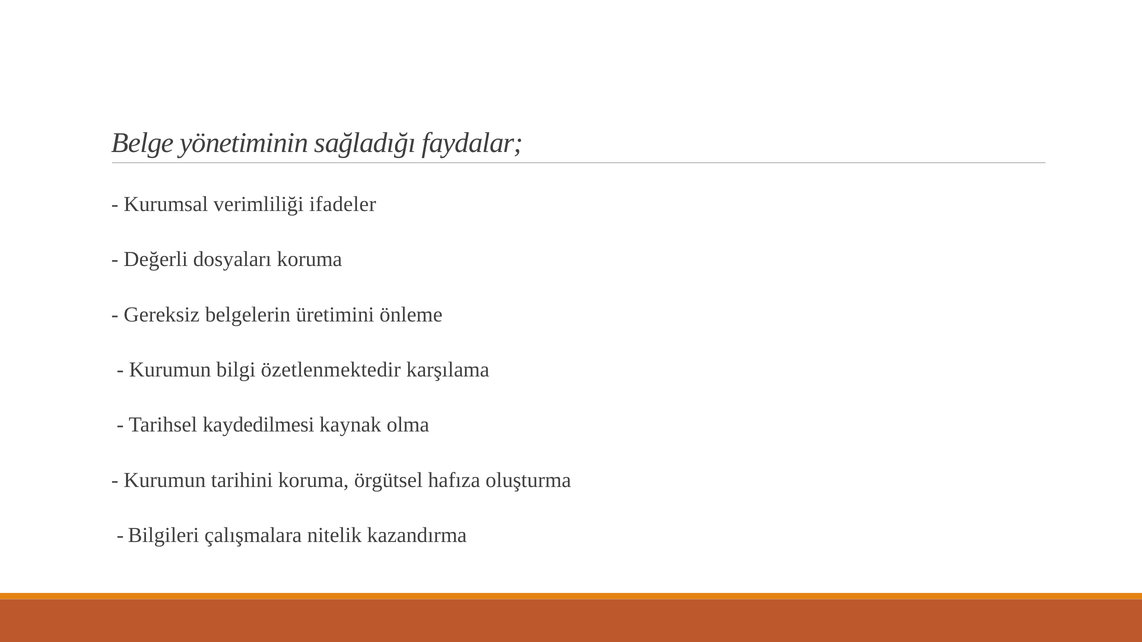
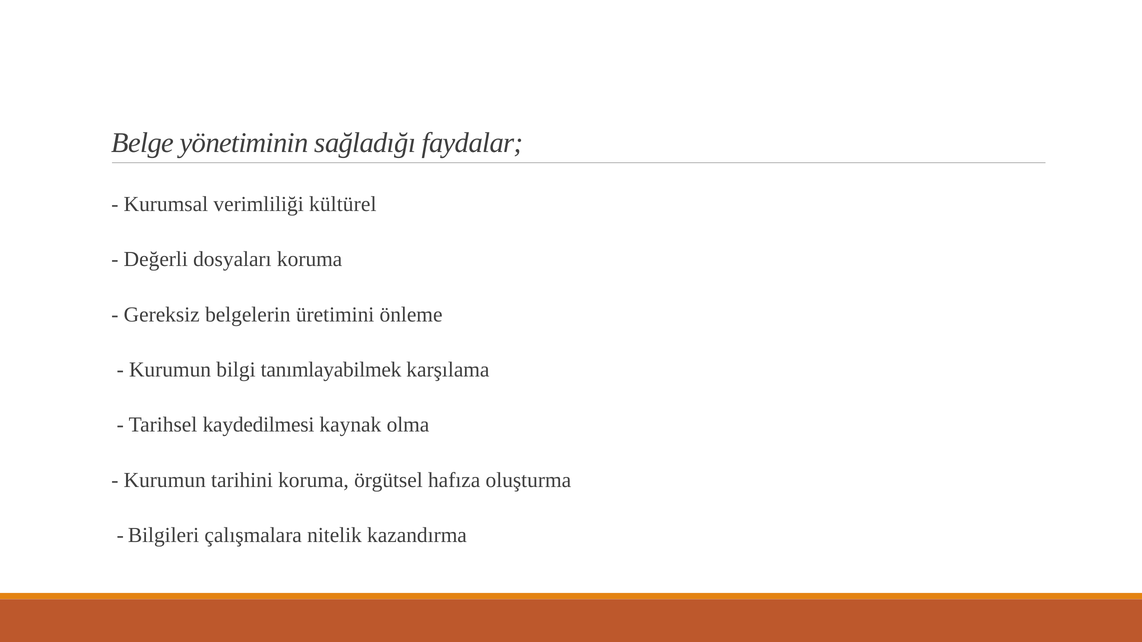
ifadeler: ifadeler -> kültürel
özetlenmektedir: özetlenmektedir -> tanımlayabilmek
